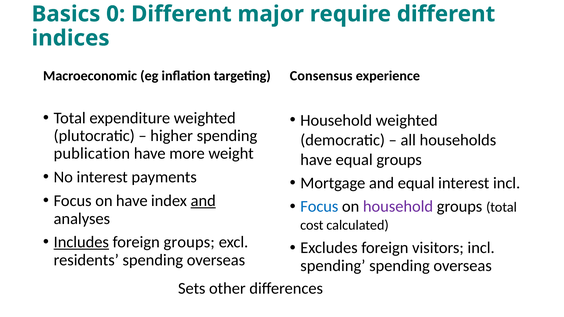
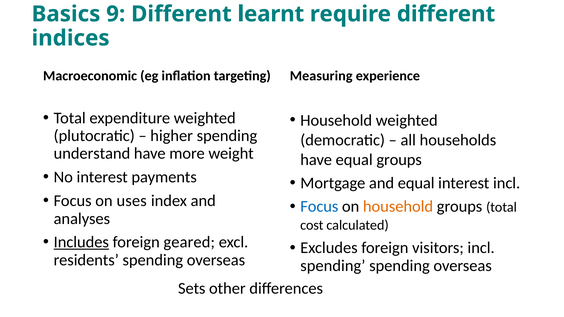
0: 0 -> 9
major: major -> learnt
Consensus: Consensus -> Measuring
publication: publication -> understand
on have: have -> uses
and at (203, 201) underline: present -> none
household at (398, 207) colour: purple -> orange
foreign groups: groups -> geared
